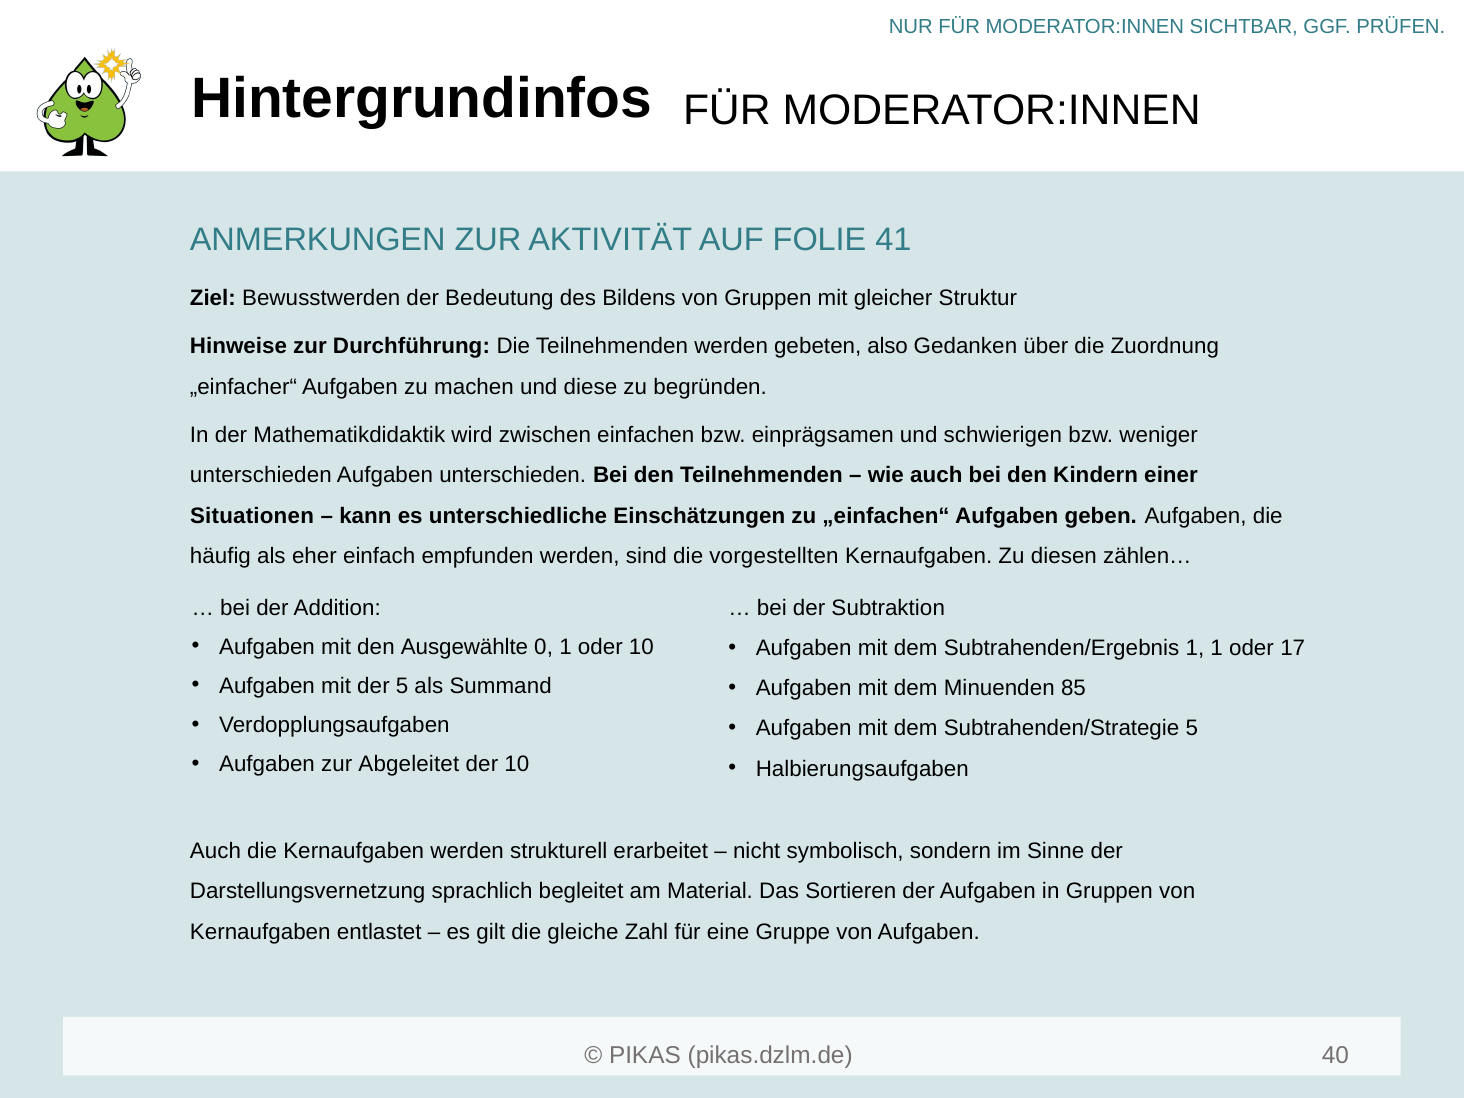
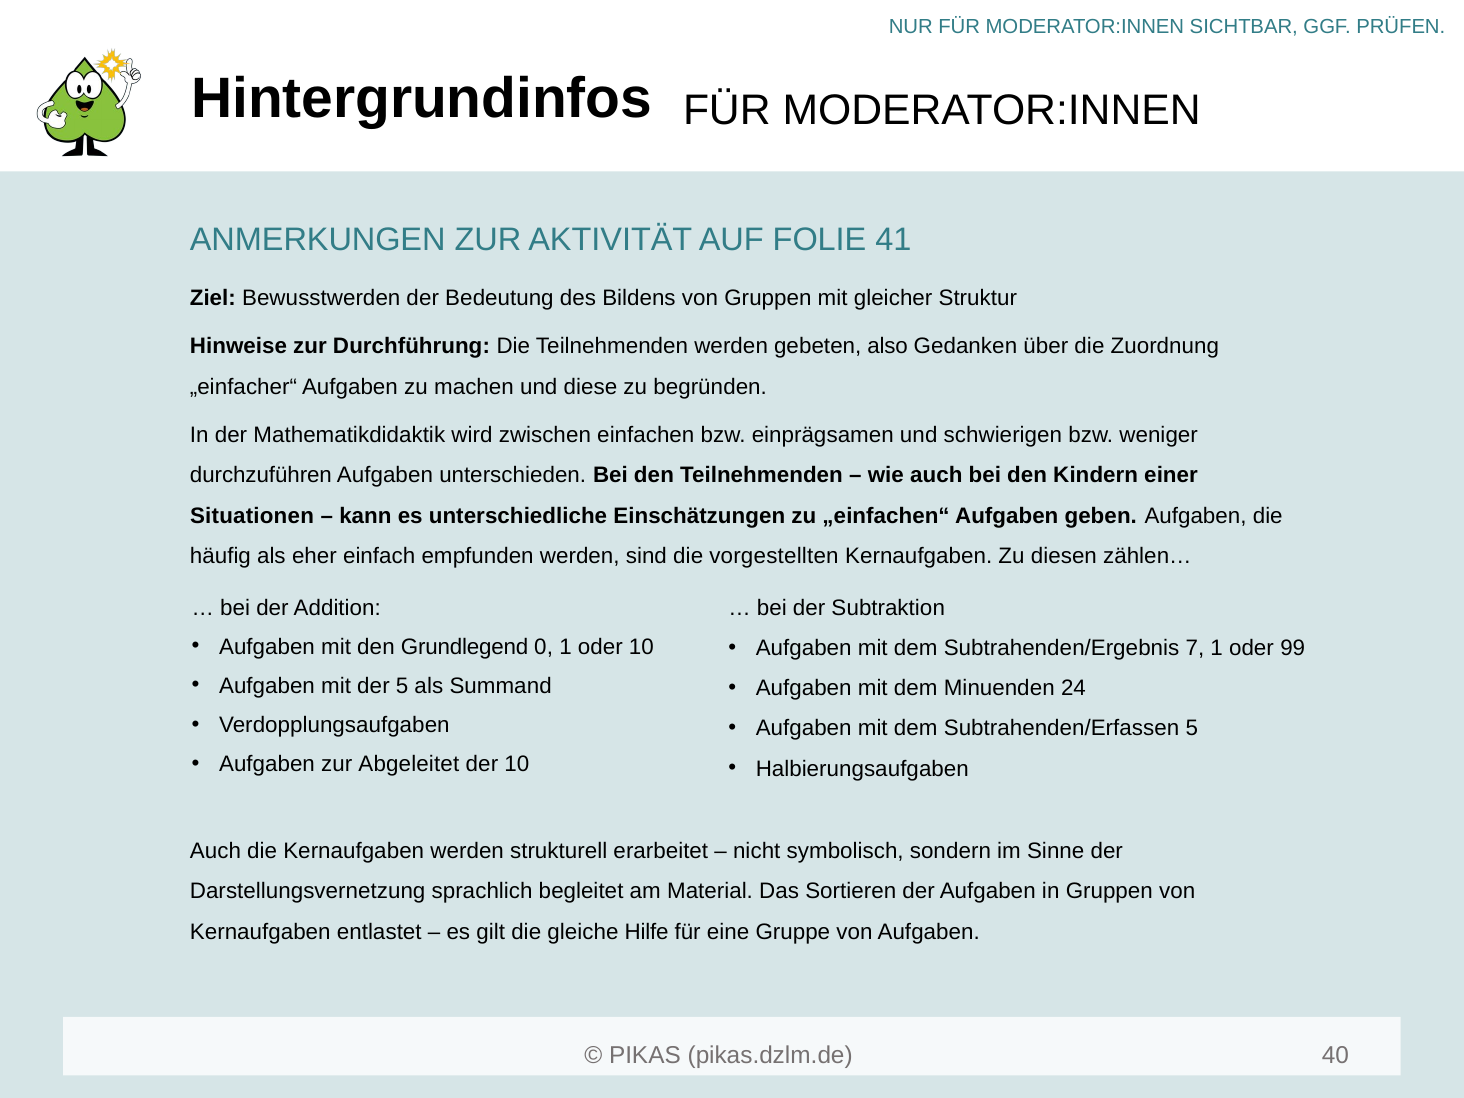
unterschieden at (261, 476): unterschieden -> durchzuführen
Ausgewählte: Ausgewählte -> Grundlegend
Subtrahenden/Ergebnis 1: 1 -> 7
17: 17 -> 99
85: 85 -> 24
Subtrahenden/Strategie: Subtrahenden/Strategie -> Subtrahenden/Erfassen
Zahl: Zahl -> Hilfe
